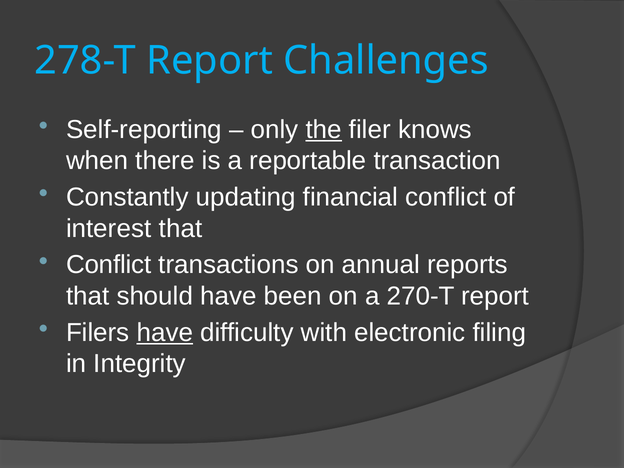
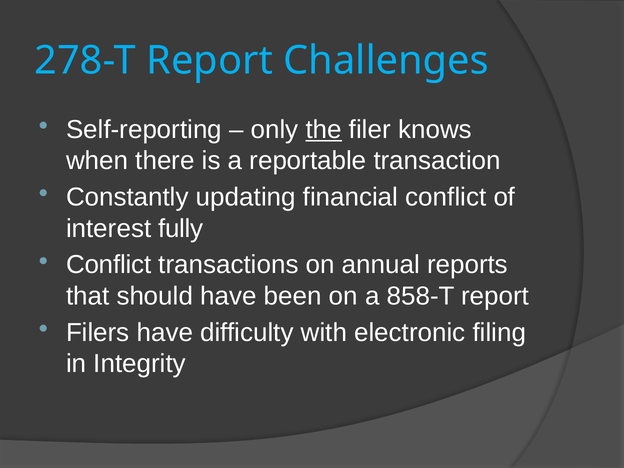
interest that: that -> fully
270-T: 270-T -> 858-T
have at (165, 333) underline: present -> none
